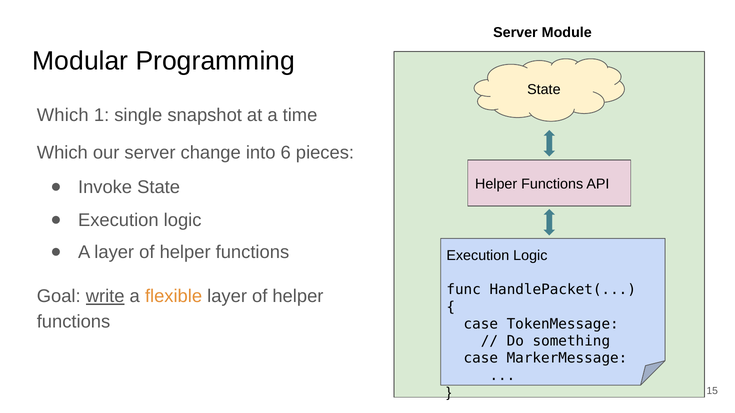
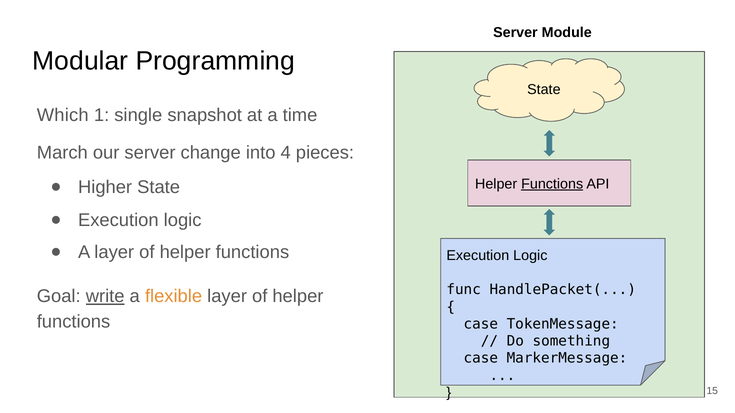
Which at (62, 153): Which -> March
6: 6 -> 4
Functions at (552, 184) underline: none -> present
Invoke: Invoke -> Higher
